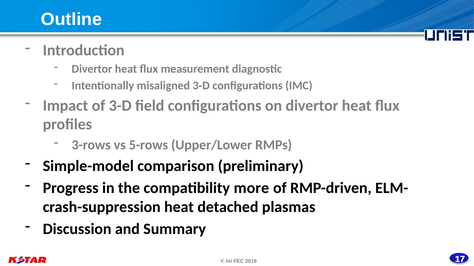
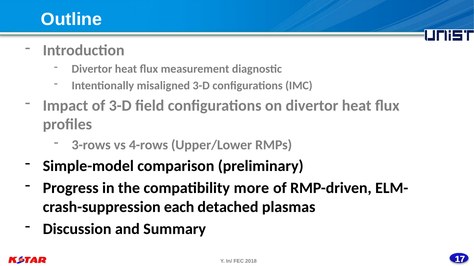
5-rows: 5-rows -> 4-rows
heat at (179, 207): heat -> each
